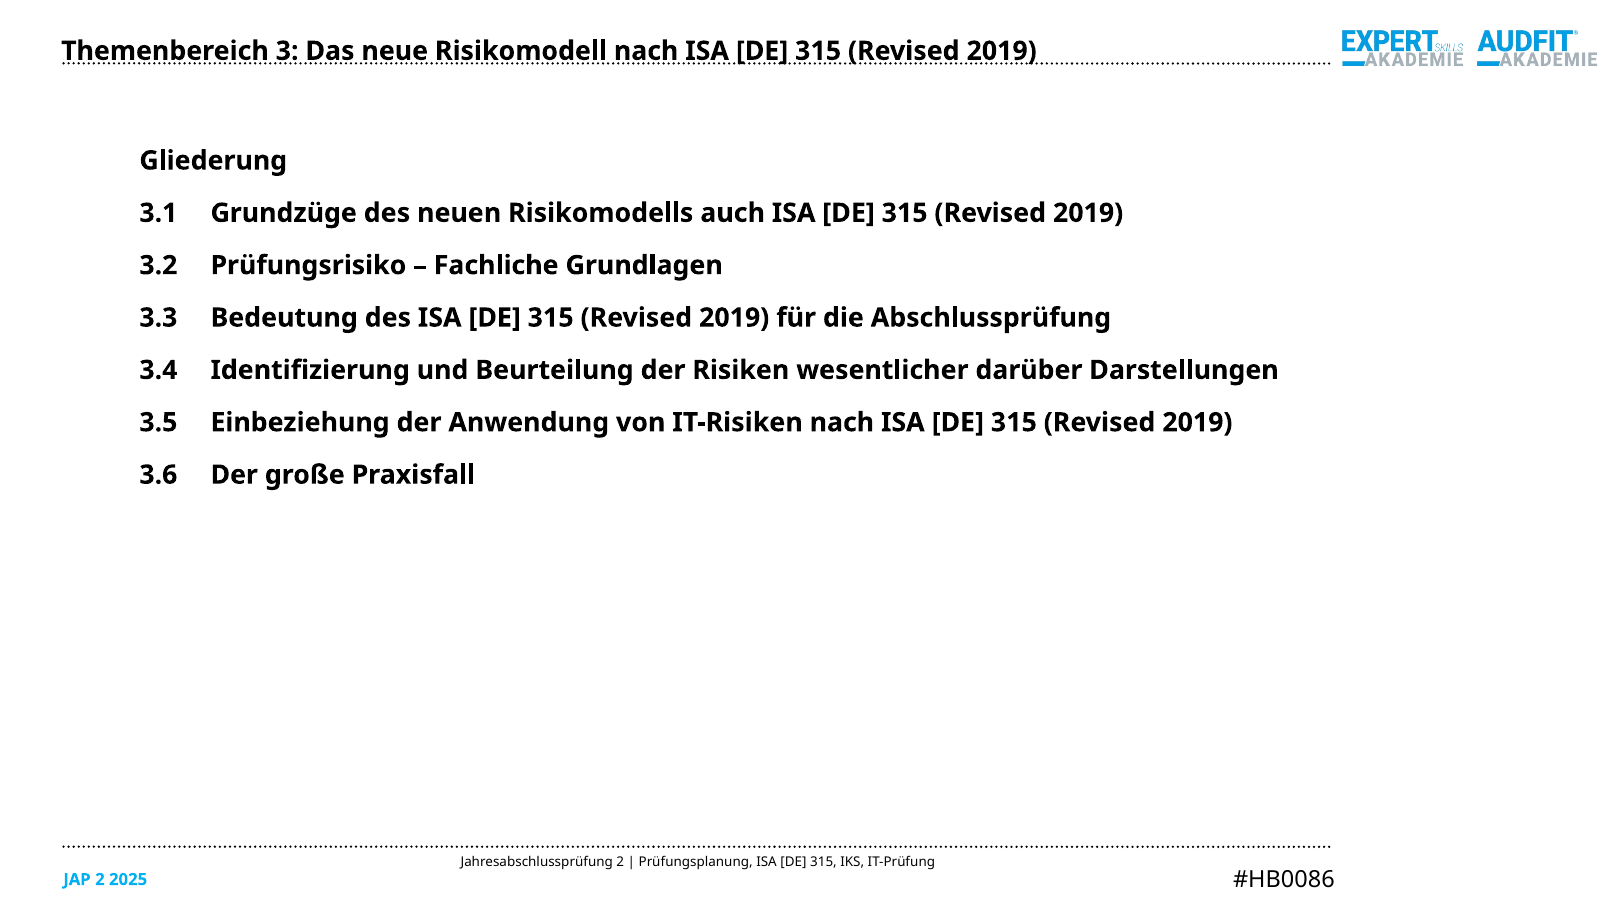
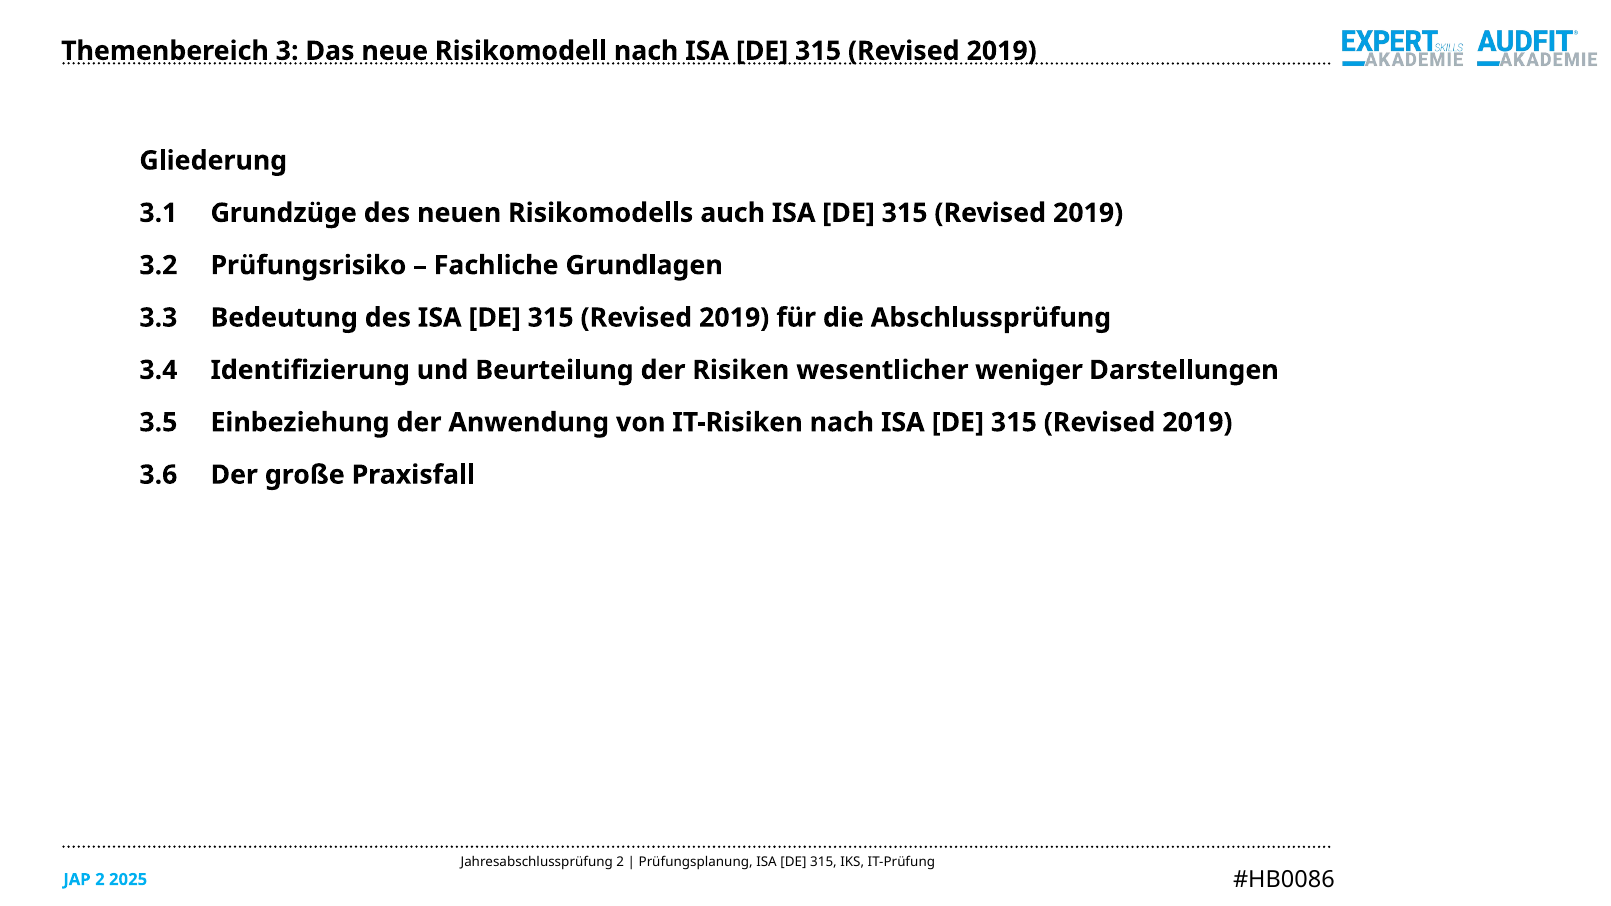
darüber: darüber -> weniger
